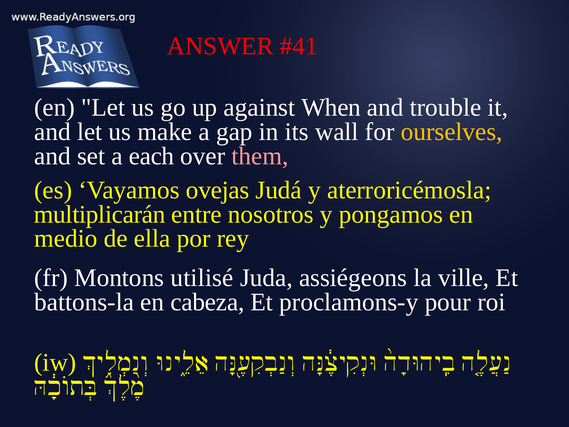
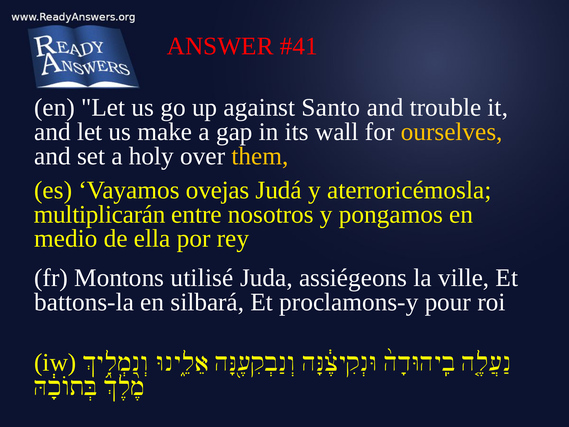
When: When -> Santo
each: each -> holy
them colour: pink -> yellow
cabeza: cabeza -> silbará
